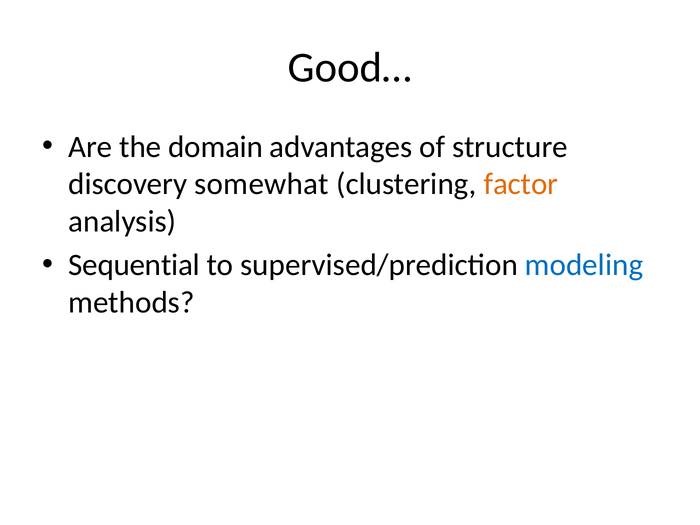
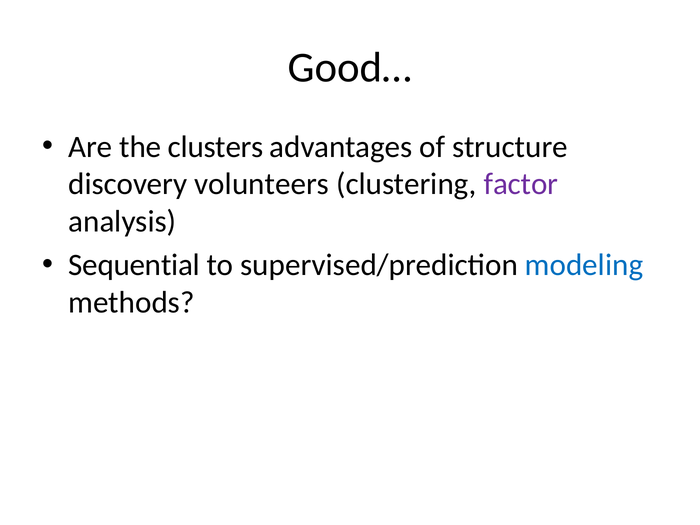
domain: domain -> clusters
somewhat: somewhat -> volunteers
factor colour: orange -> purple
